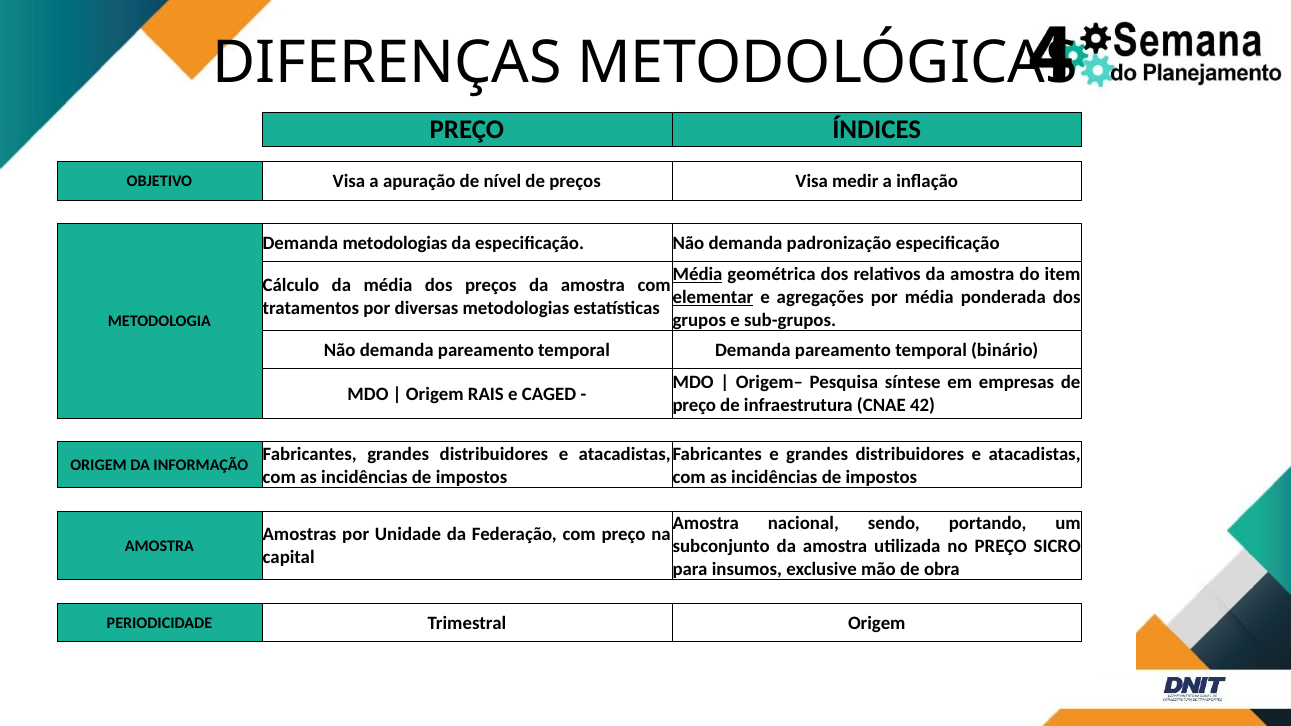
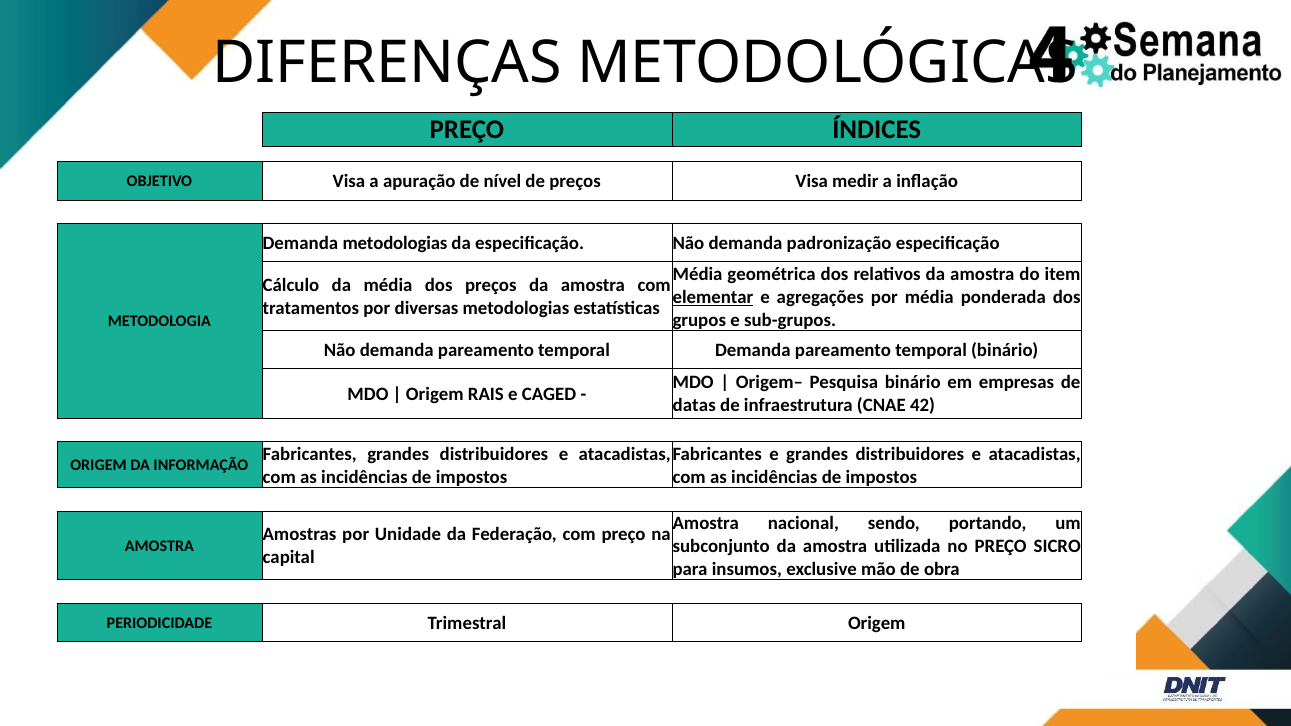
Média at (698, 274) underline: present -> none
Pesquisa síntese: síntese -> binário
preço at (694, 406): preço -> datas
